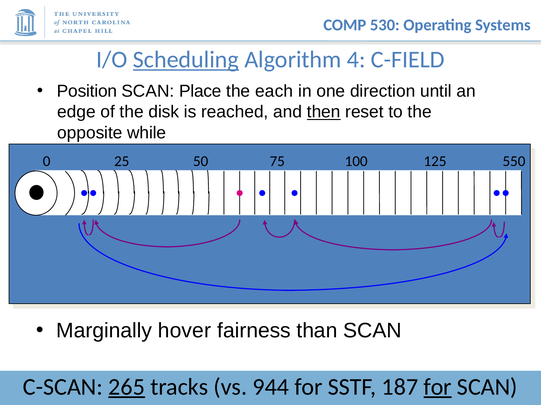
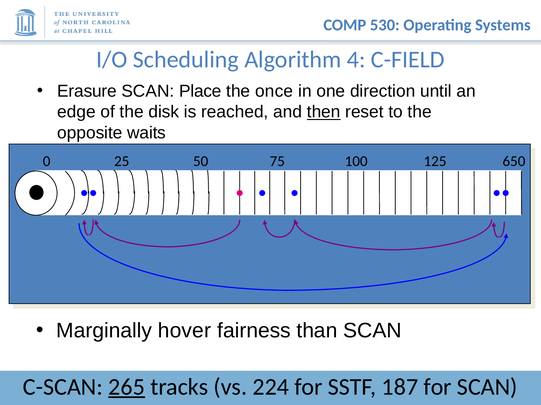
Scheduling underline: present -> none
Position: Position -> Erasure
each: each -> once
while: while -> waits
550: 550 -> 650
944: 944 -> 224
for at (438, 388) underline: present -> none
